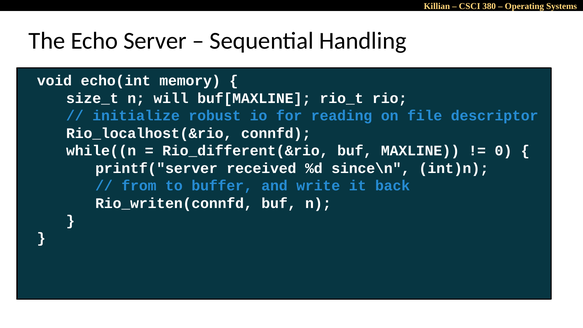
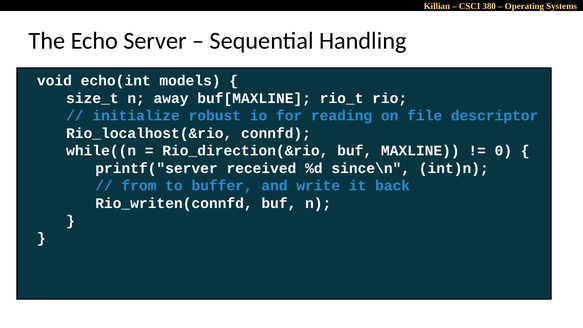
memory: memory -> models
will: will -> away
Rio_different(&rio: Rio_different(&rio -> Rio_direction(&rio
